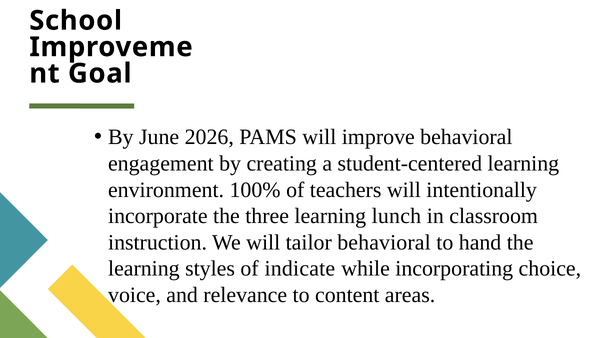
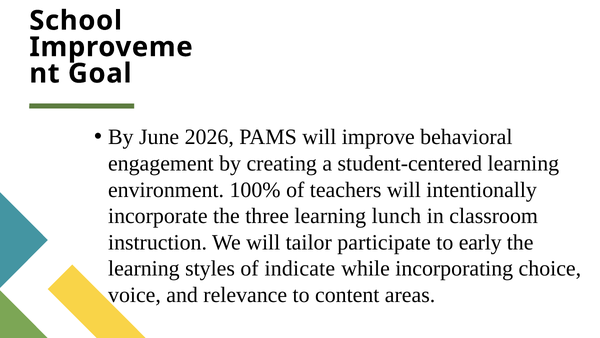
tailor behavioral: behavioral -> participate
hand: hand -> early
